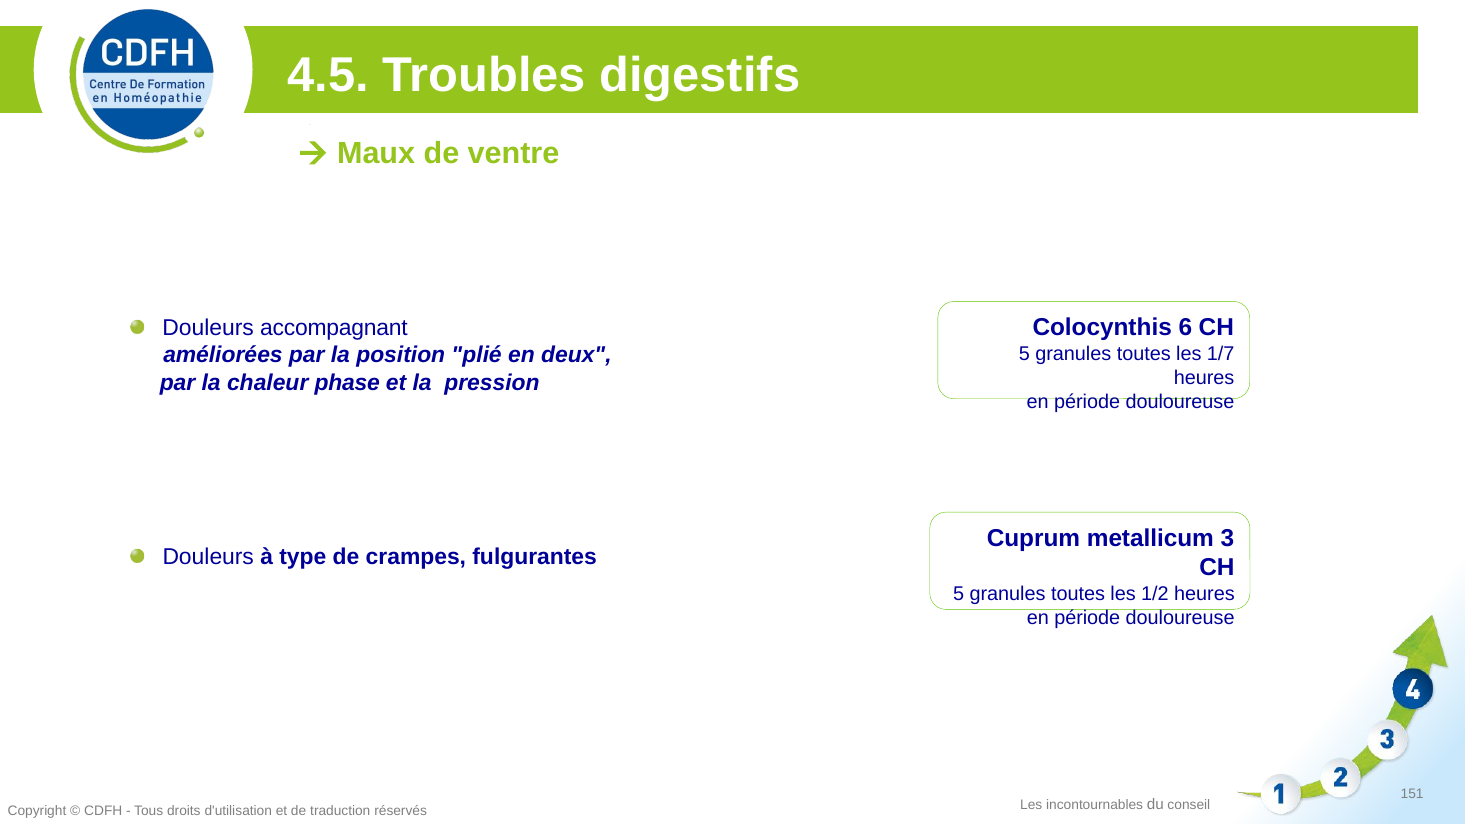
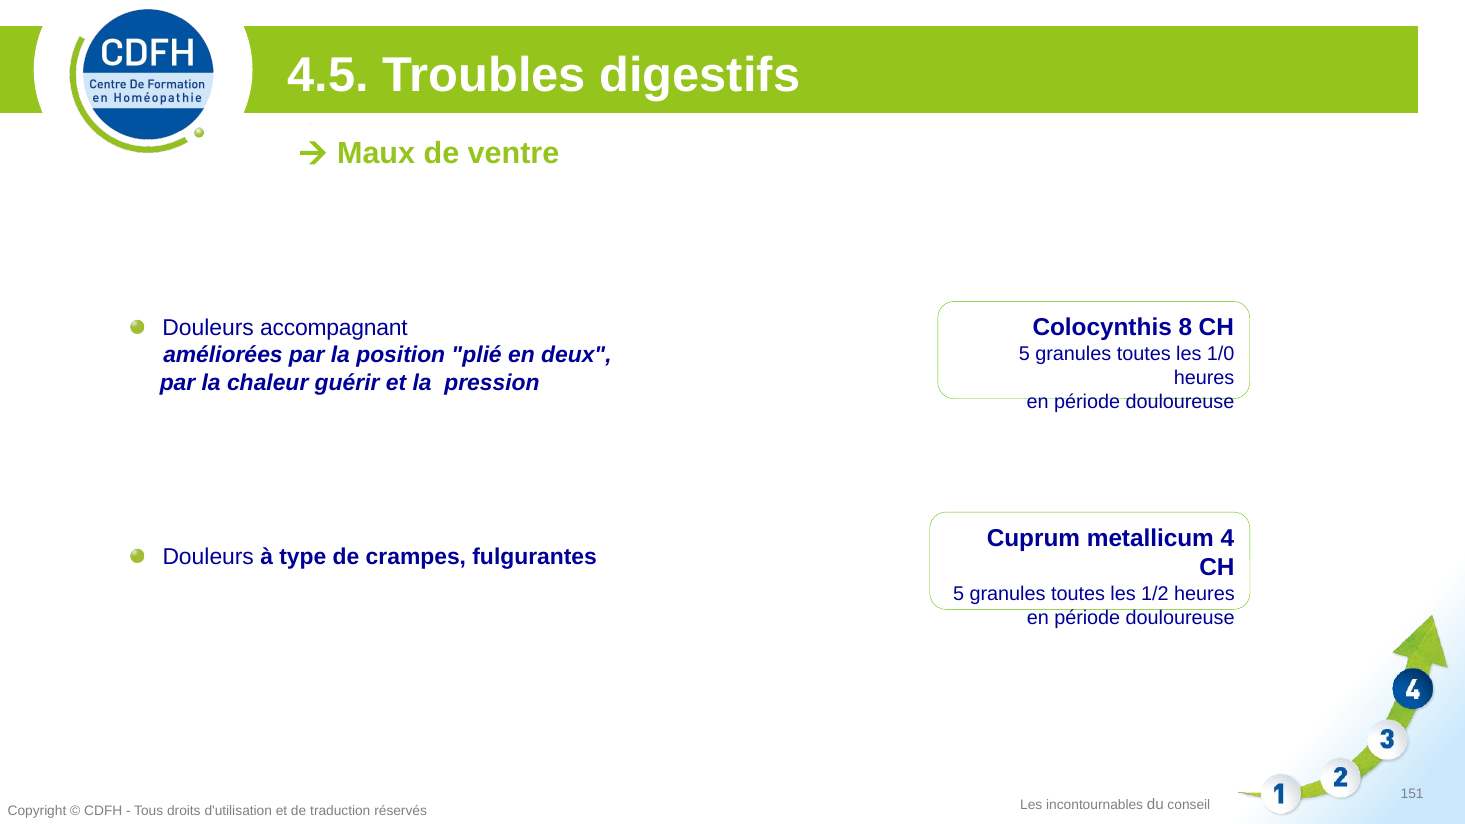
6: 6 -> 8
1/7: 1/7 -> 1/0
phase: phase -> guérir
3: 3 -> 4
